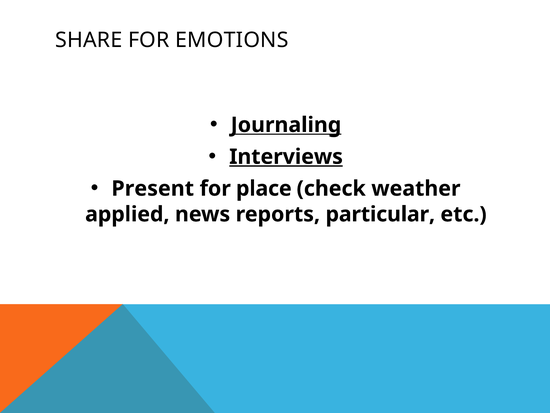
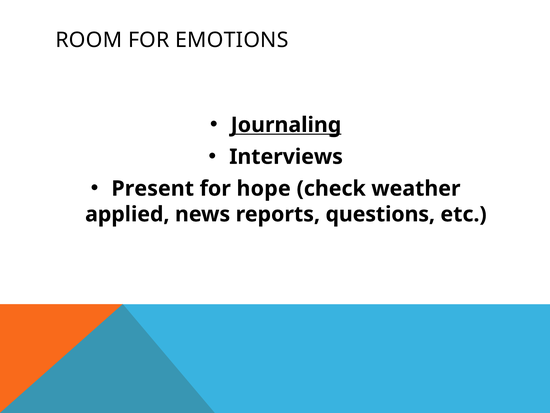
SHARE: SHARE -> ROOM
Interviews underline: present -> none
place: place -> hope
particular: particular -> questions
